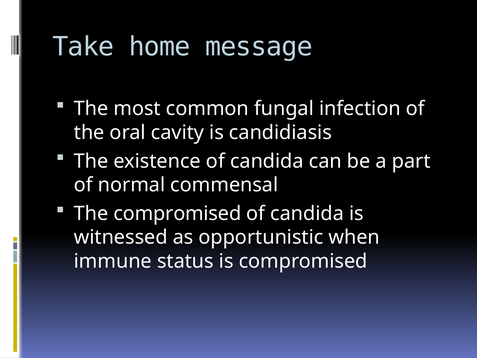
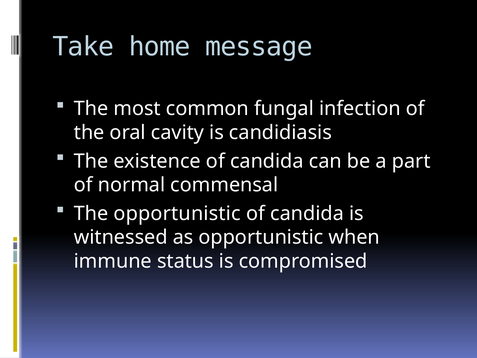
The compromised: compromised -> opportunistic
